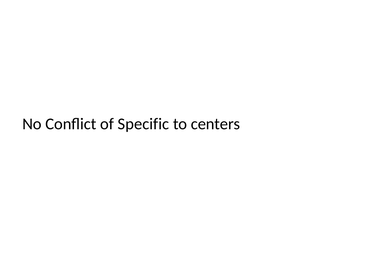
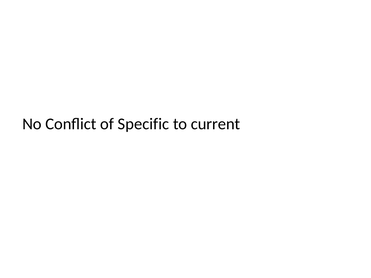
centers: centers -> current
